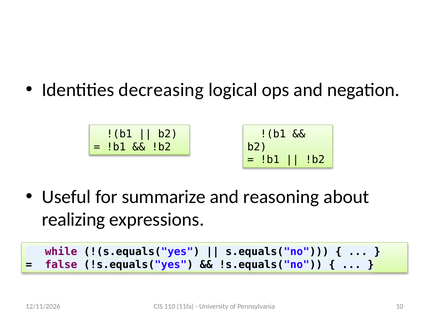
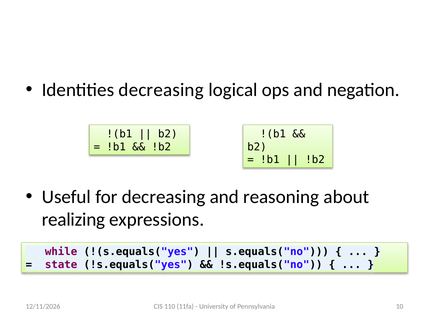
for summarize: summarize -> decreasing
false: false -> state
